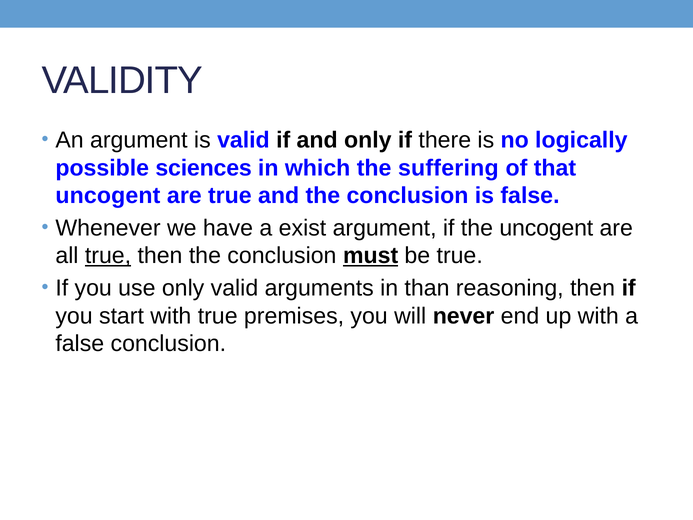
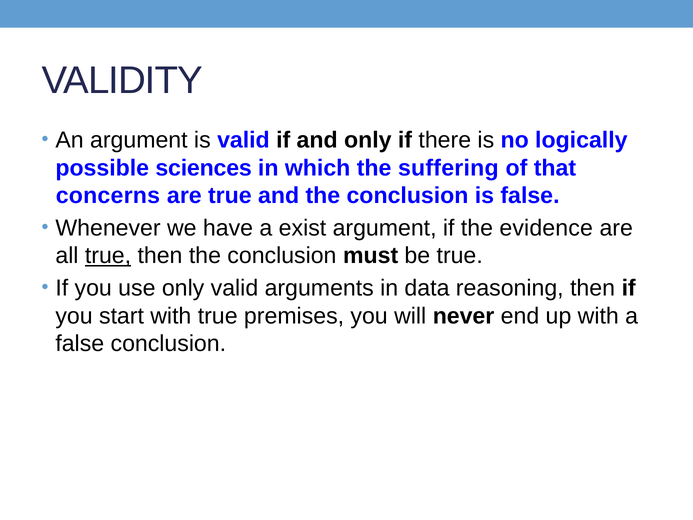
uncogent at (108, 196): uncogent -> concerns
the uncogent: uncogent -> evidence
must underline: present -> none
than: than -> data
